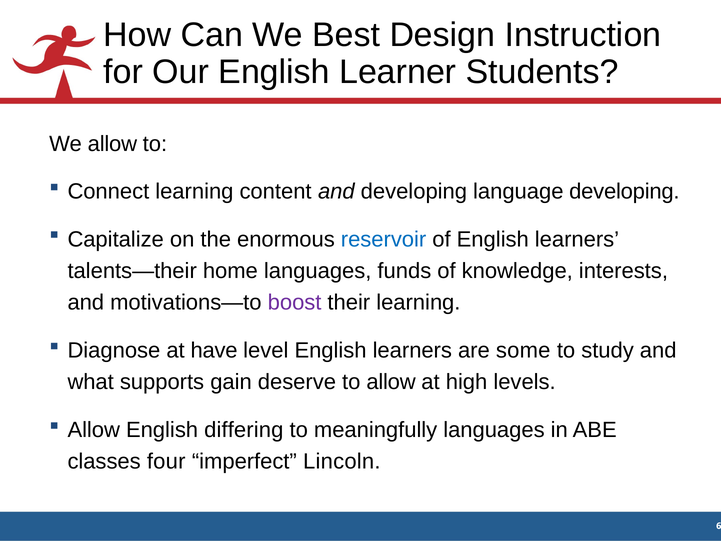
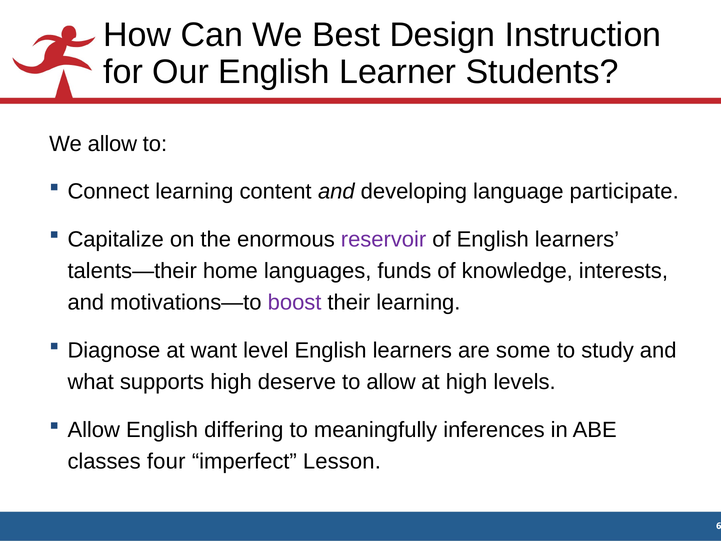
language developing: developing -> participate
reservoir colour: blue -> purple
have: have -> want
supports gain: gain -> high
meaningfully languages: languages -> inferences
Lincoln: Lincoln -> Lesson
